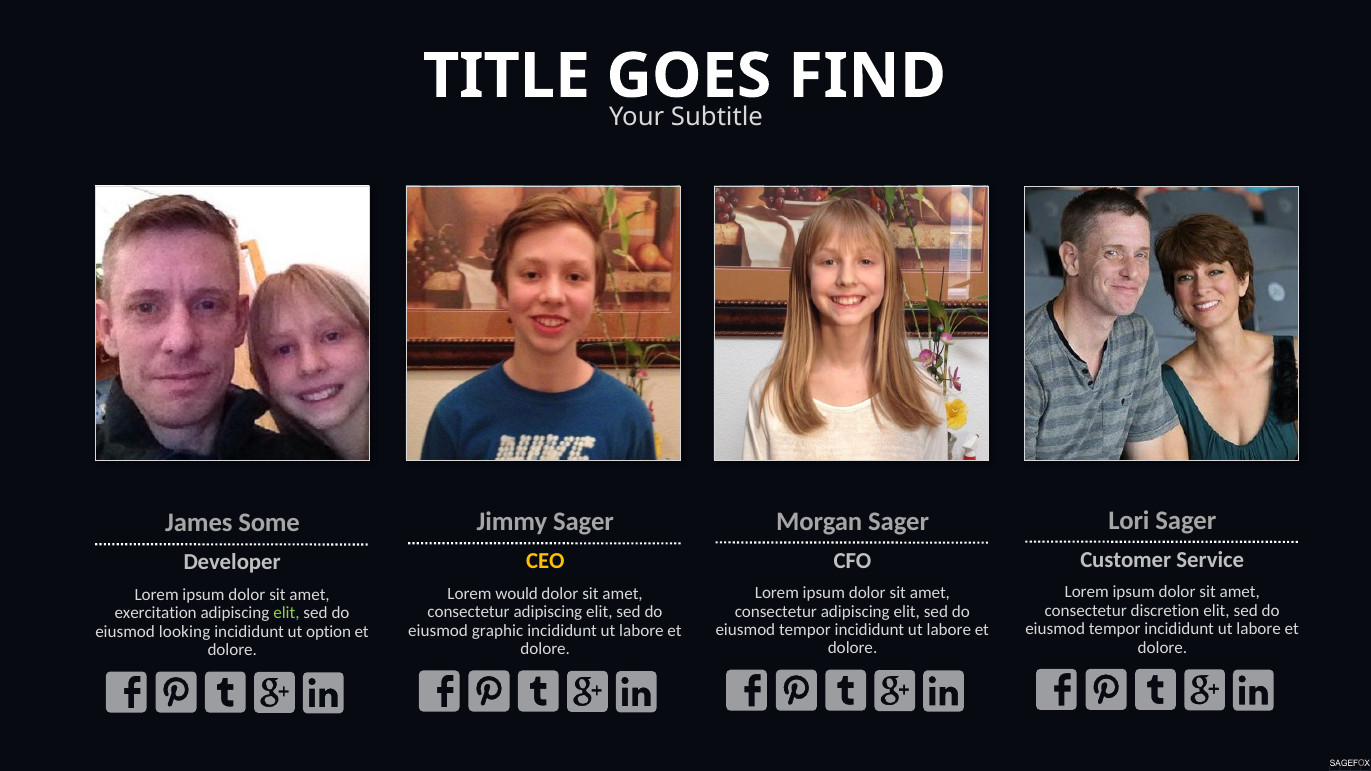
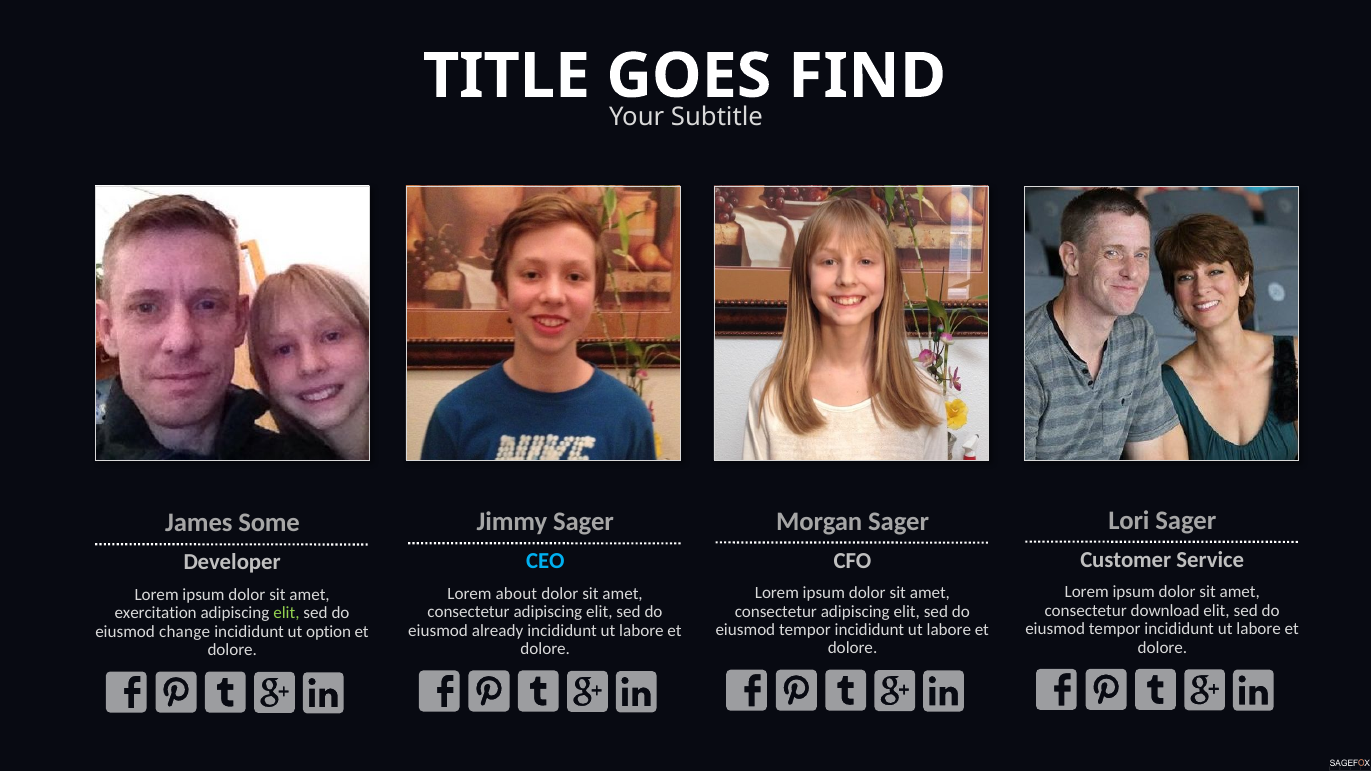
CEO colour: yellow -> light blue
would: would -> about
discretion: discretion -> download
graphic: graphic -> already
looking: looking -> change
